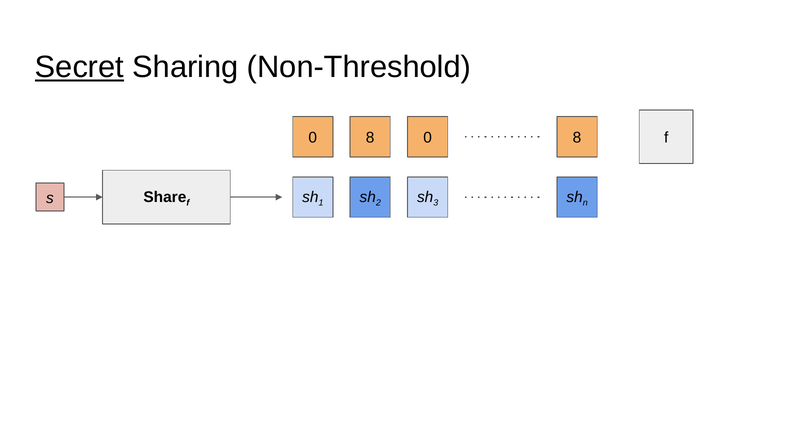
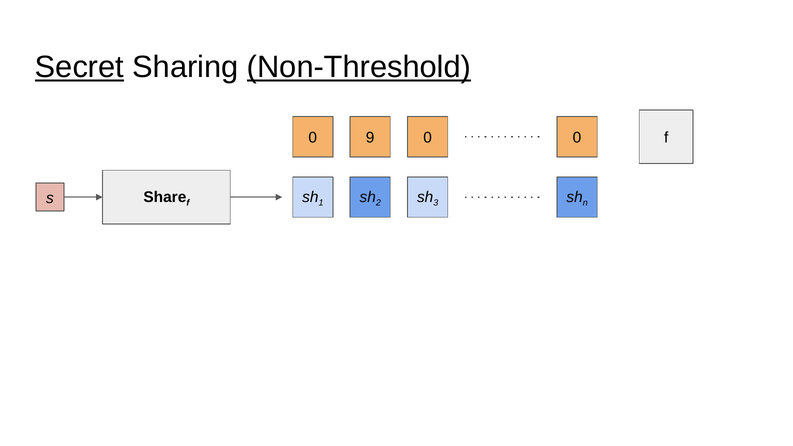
Non-Threshold underline: none -> present
8 at (370, 138): 8 -> 9
8 at (577, 138): 8 -> 0
